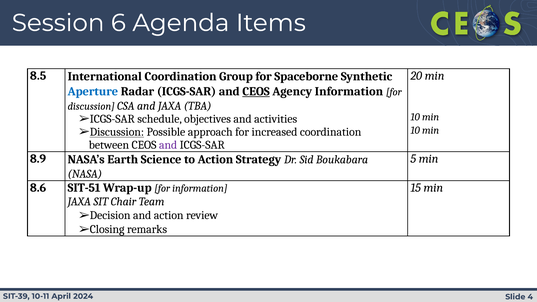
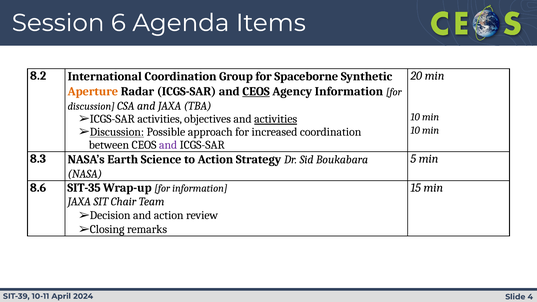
8.5: 8.5 -> 8.2
Aperture colour: blue -> orange
schedule at (160, 119): schedule -> activities
activities at (276, 119) underline: none -> present
8.9: 8.9 -> 8.3
SIT-51: SIT-51 -> SIT-35
